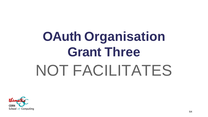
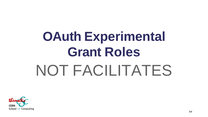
Organisation: Organisation -> Experimental
Three: Three -> Roles
